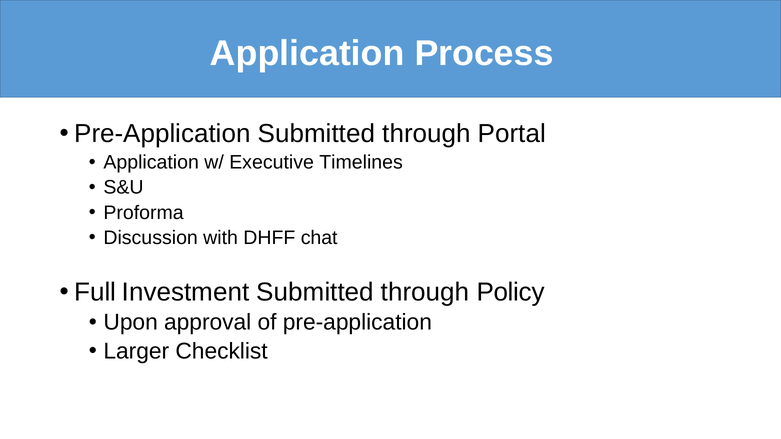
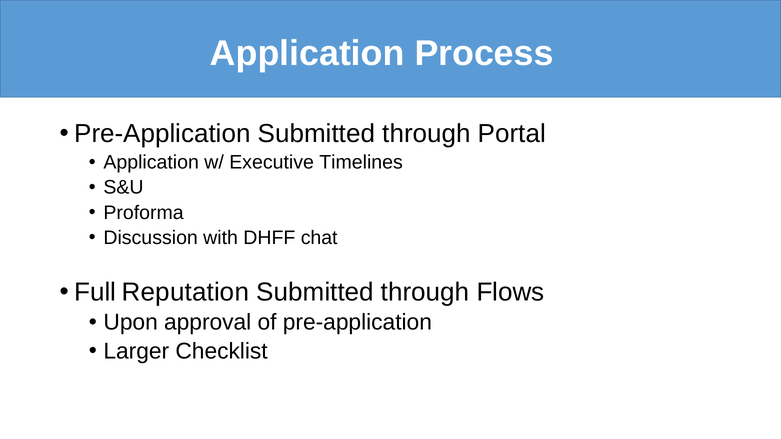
Investment: Investment -> Reputation
Policy: Policy -> Flows
